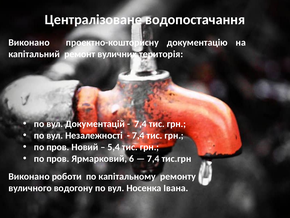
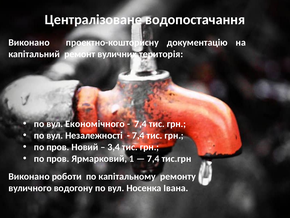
Документацій: Документацій -> Економічного
5,4: 5,4 -> 3,4
6: 6 -> 1
